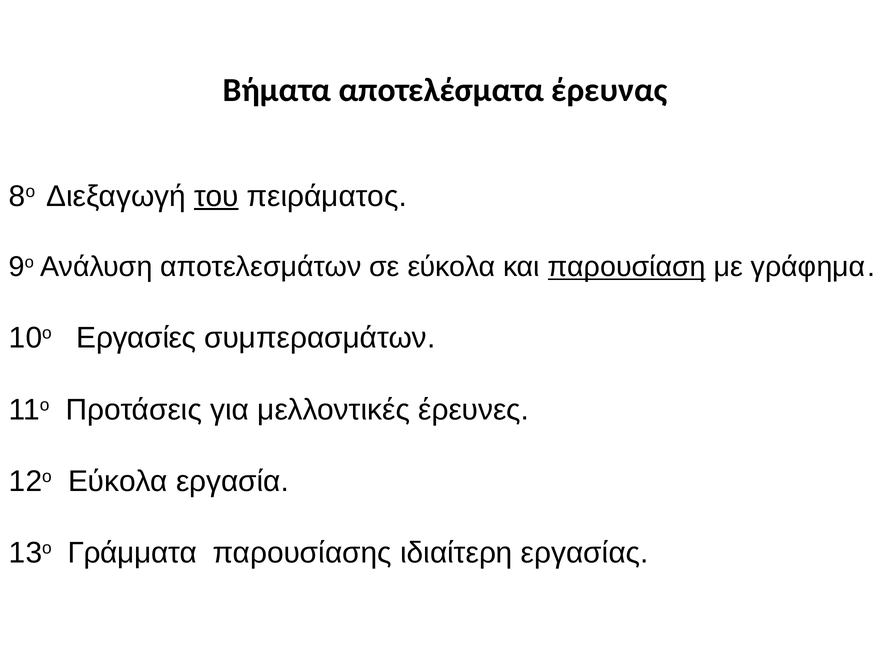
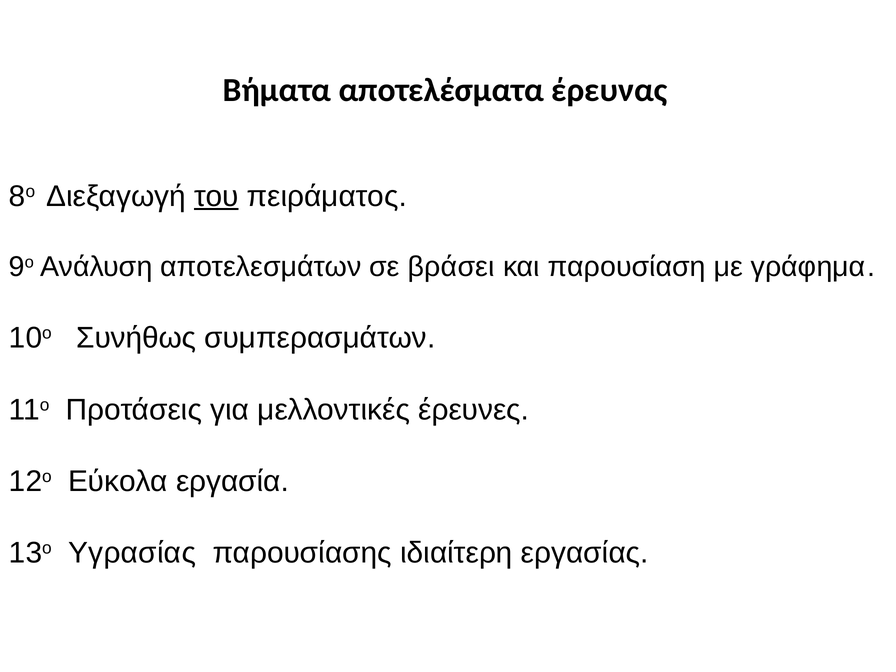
σε εύκολα: εύκολα -> βράσει
παρουσίαση underline: present -> none
Εργασίες: Εργασίες -> Συνήθως
Γράμματα: Γράμματα -> Υγρασίας
